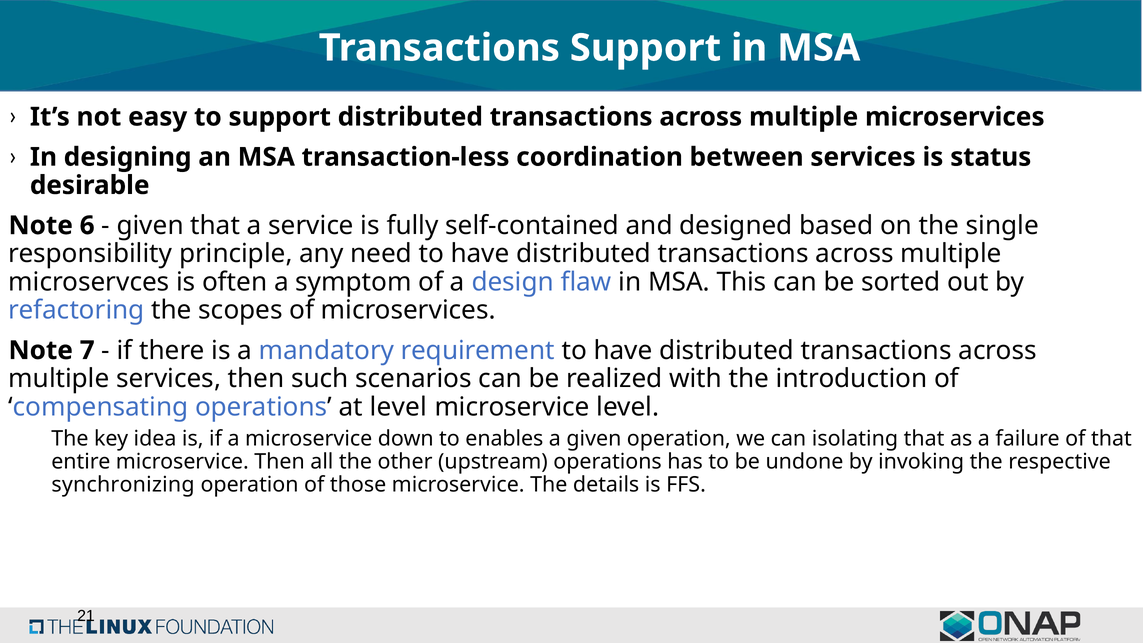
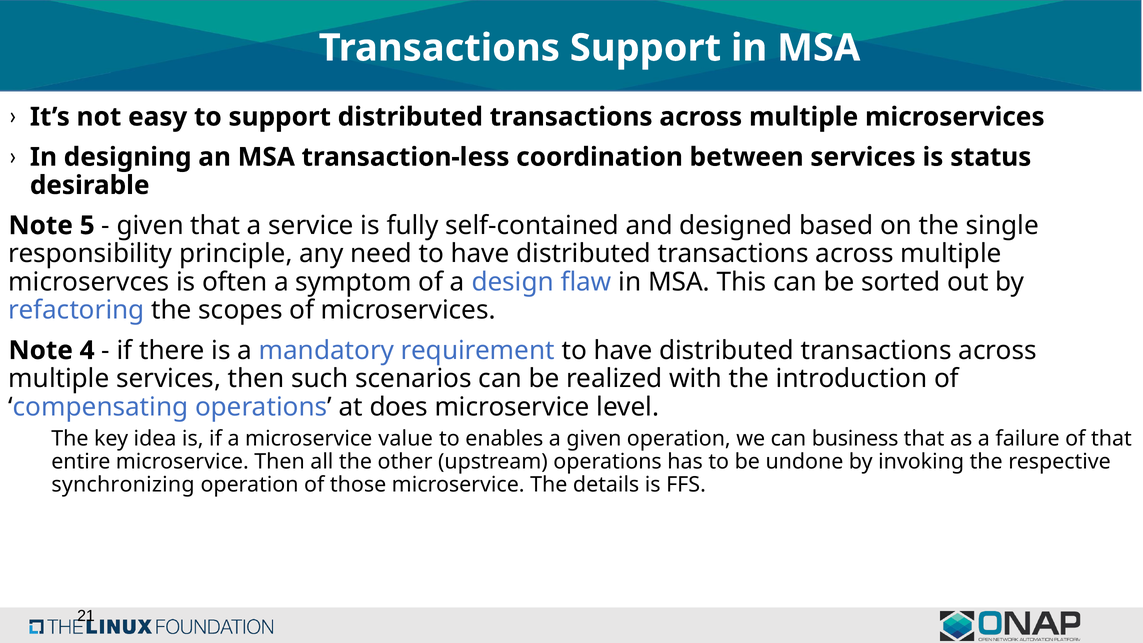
6: 6 -> 5
7: 7 -> 4
at level: level -> does
down: down -> value
isolating: isolating -> business
